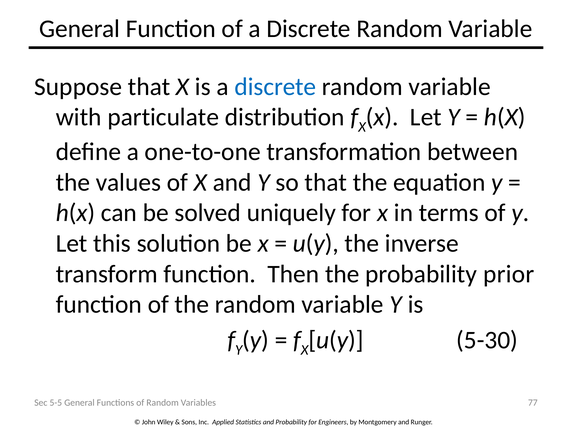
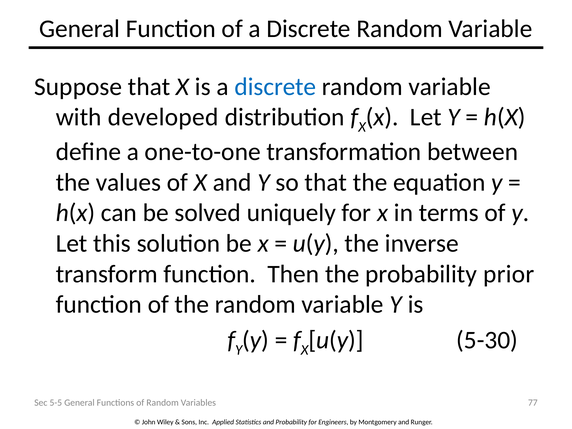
particulate: particulate -> developed
